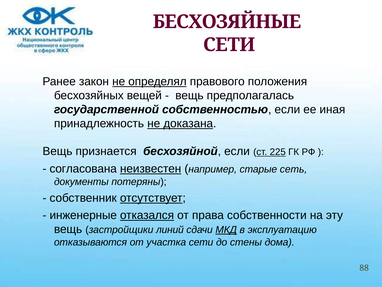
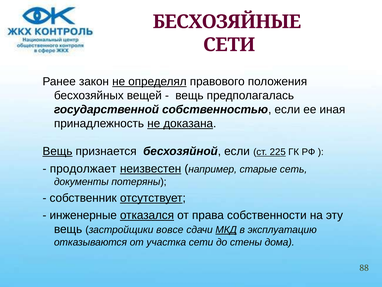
Вещь at (57, 151) underline: none -> present
согласована: согласована -> продолжает
линий: линий -> вовсе
